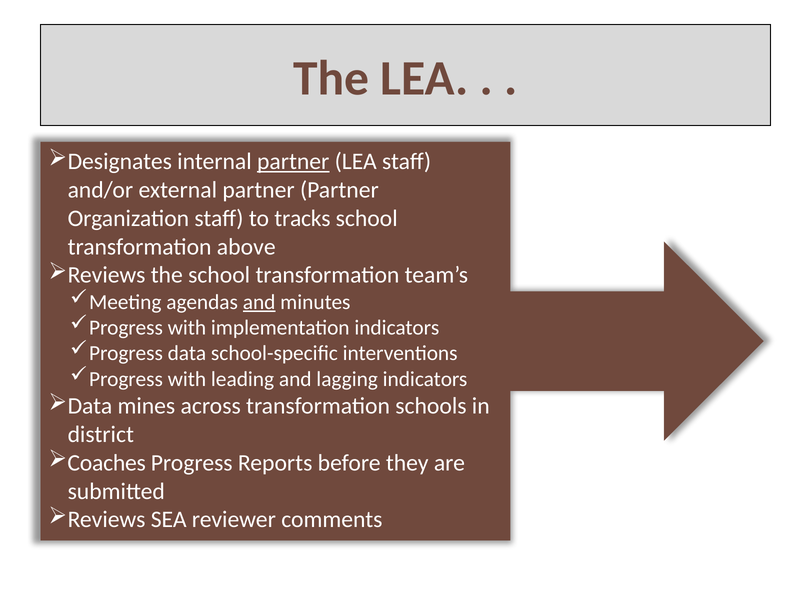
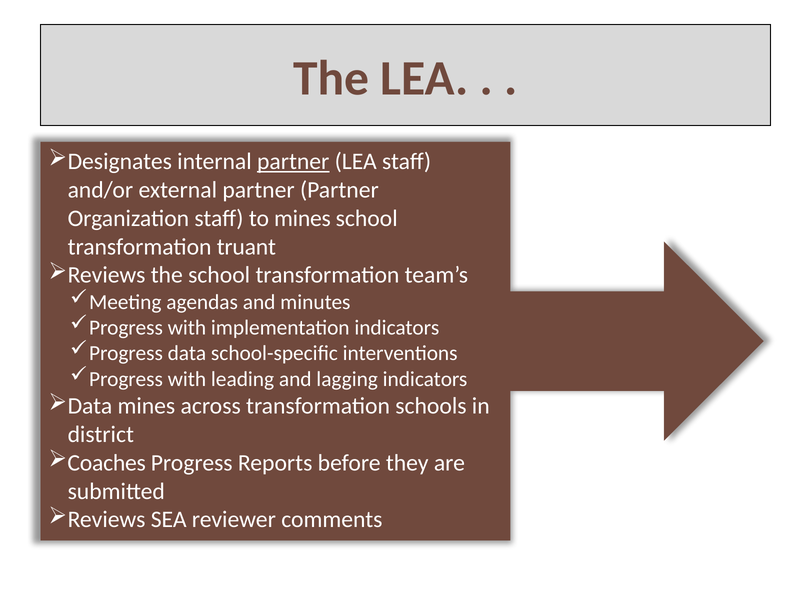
to tracks: tracks -> mines
above: above -> truant
and at (259, 302) underline: present -> none
